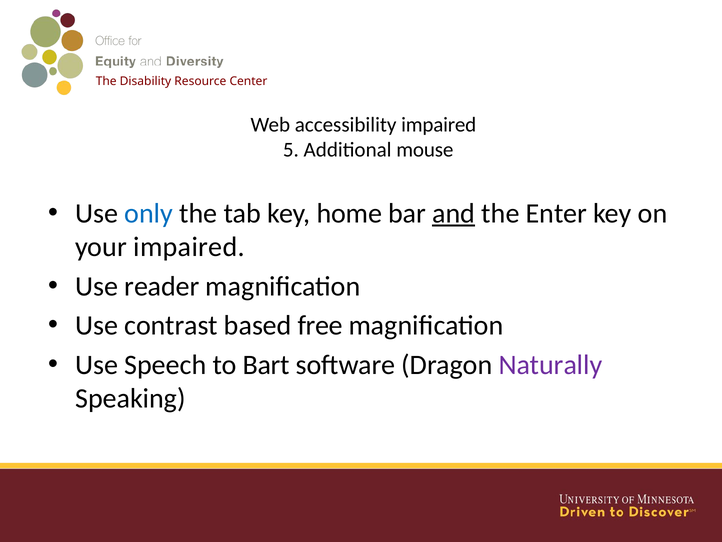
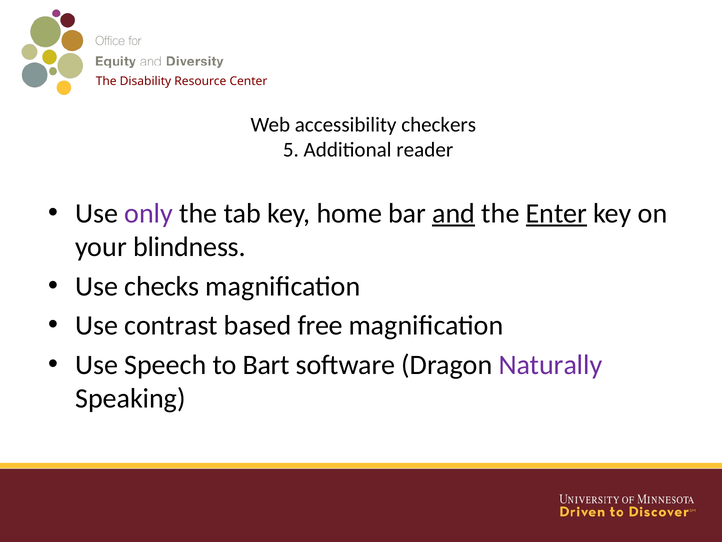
accessibility impaired: impaired -> checkers
mouse: mouse -> reader
only colour: blue -> purple
Enter underline: none -> present
your impaired: impaired -> blindness
reader: reader -> checks
